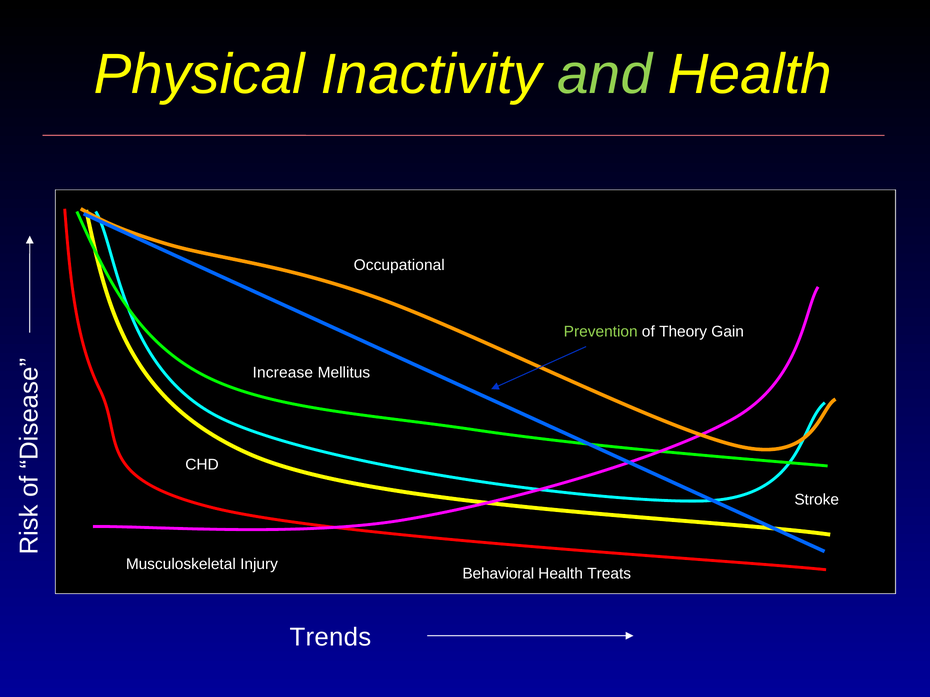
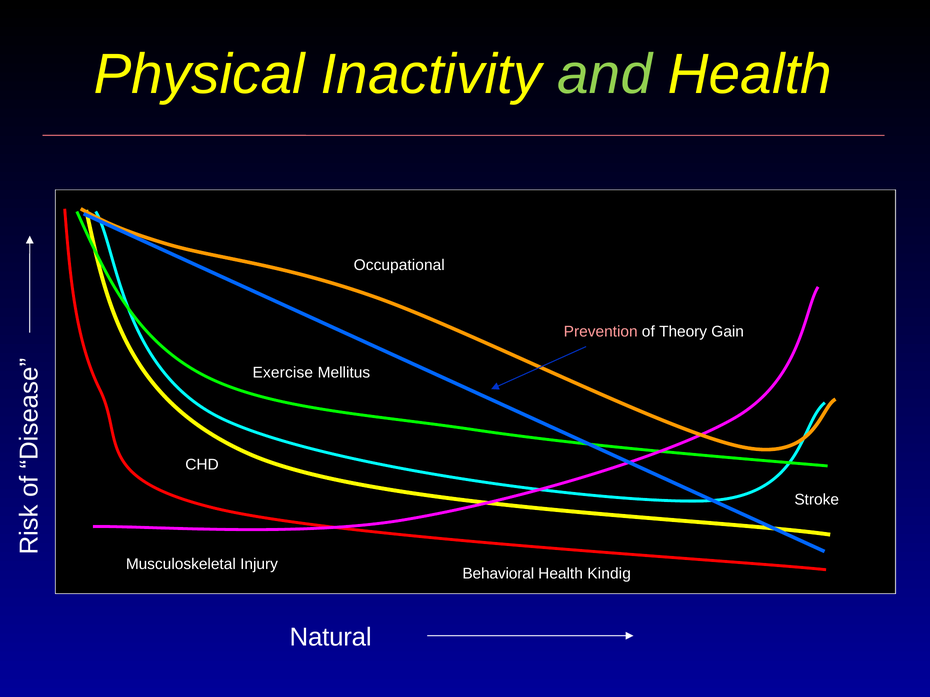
Prevention colour: light green -> pink
Increase: Increase -> Exercise
Treats: Treats -> Kindig
Trends: Trends -> Natural
